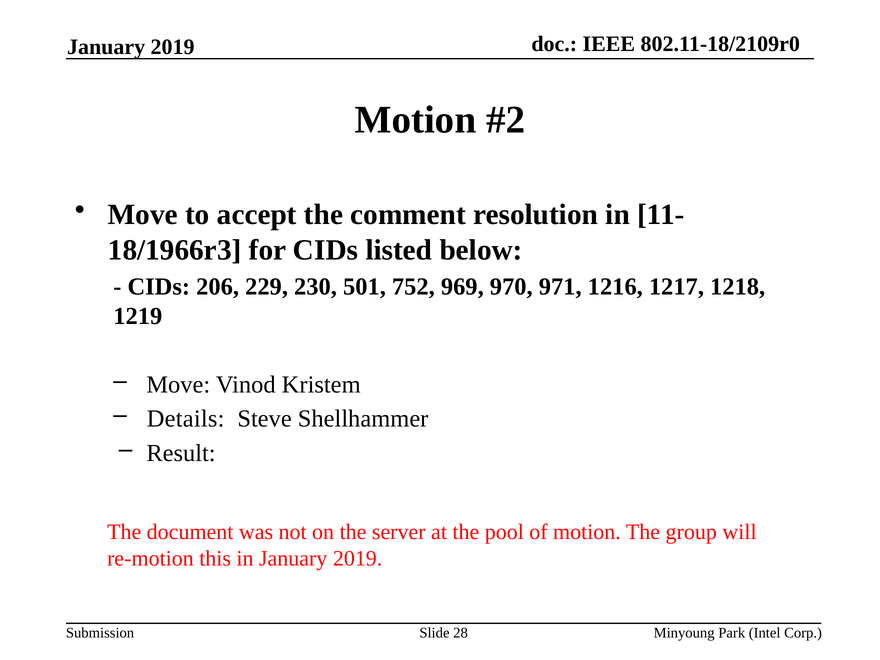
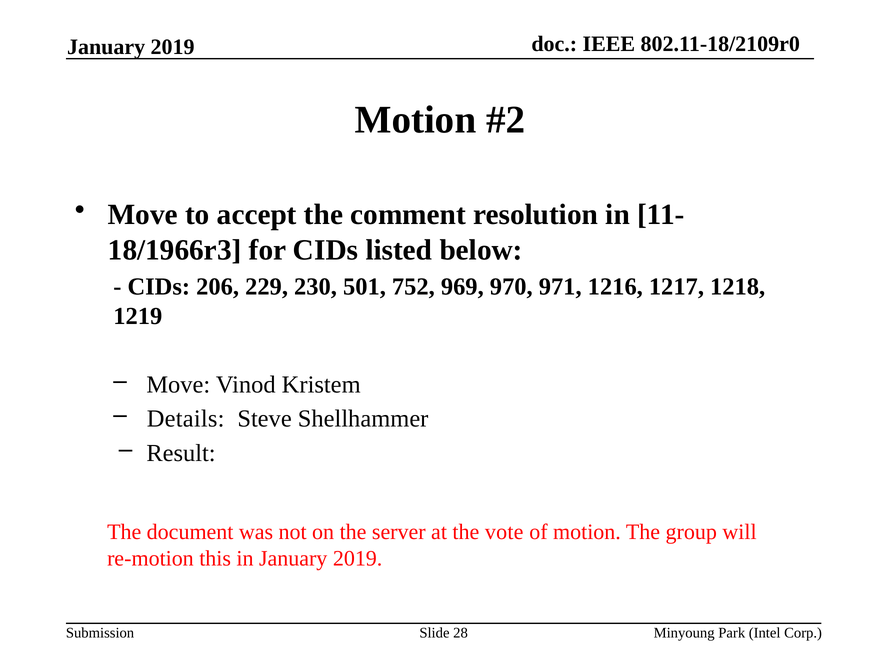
pool: pool -> vote
